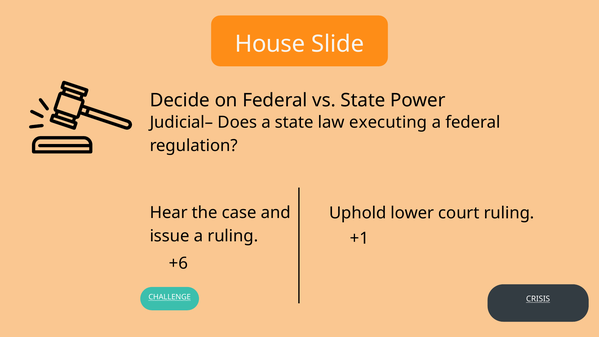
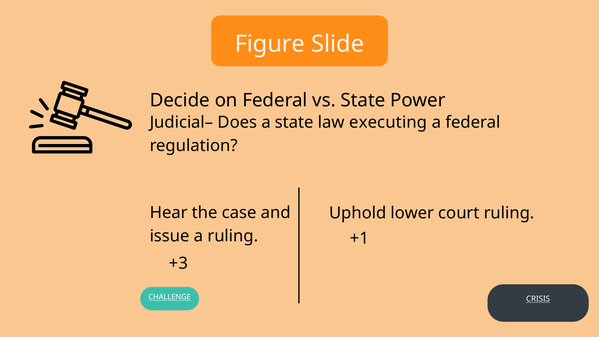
House: House -> Figure
+6: +6 -> +3
